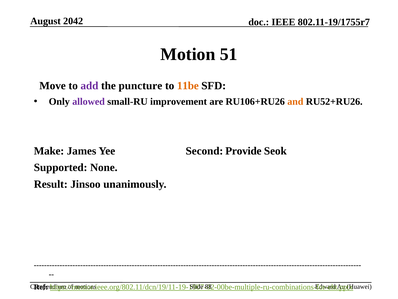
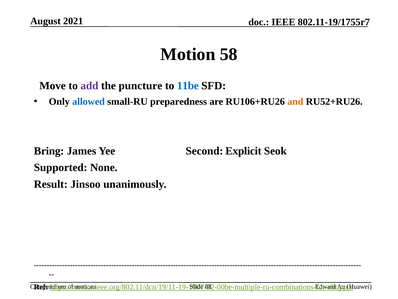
2042: 2042 -> 2021
51: 51 -> 58
11be colour: orange -> blue
allowed colour: purple -> blue
improvement: improvement -> preparedness
Make: Make -> Bring
Provide: Provide -> Explicit
